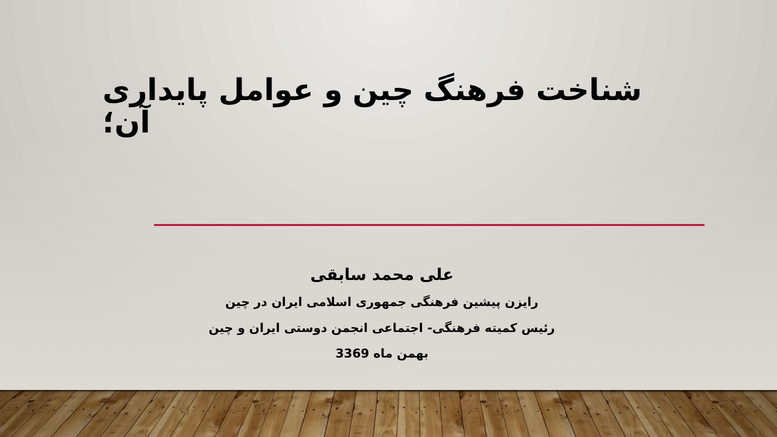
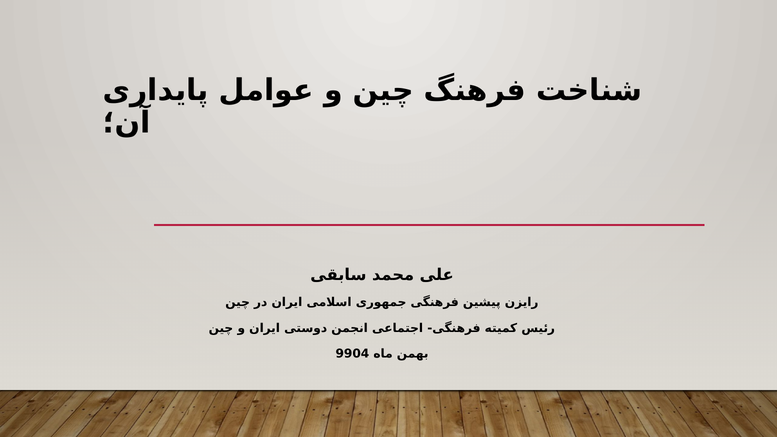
3369: 3369 -> 9904
